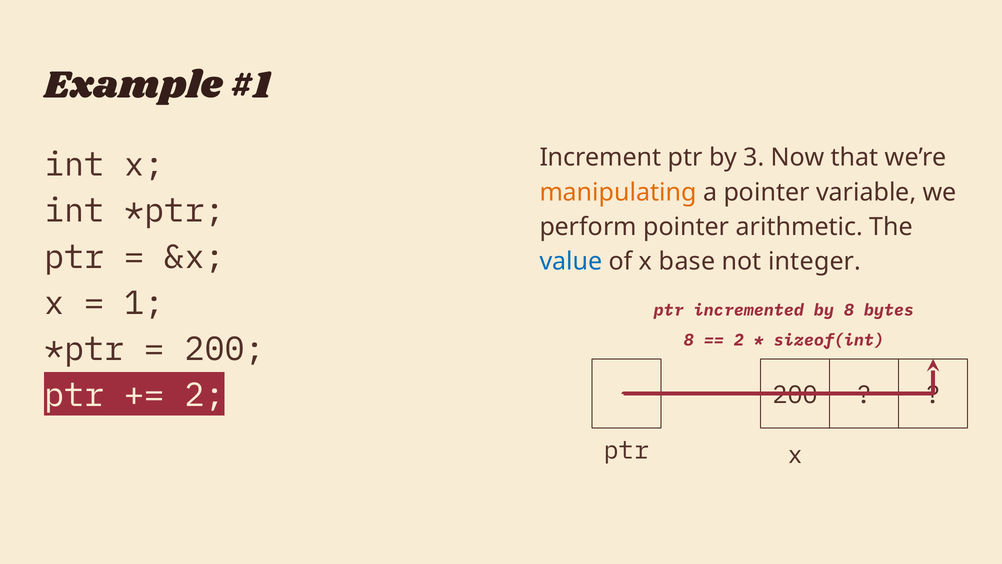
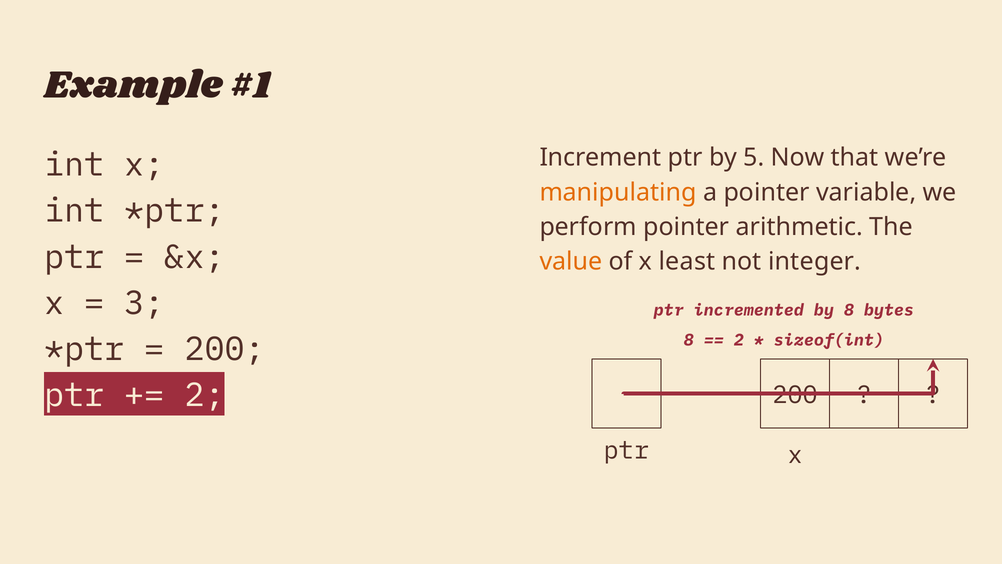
3: 3 -> 5
value colour: blue -> orange
base: base -> least
1: 1 -> 3
